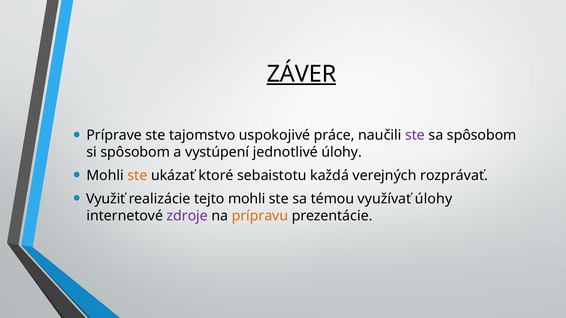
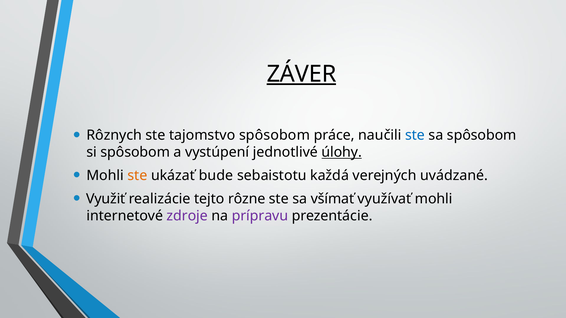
Príprave: Príprave -> Rôznych
tajomstvo uspokojivé: uspokojivé -> spôsobom
ste at (415, 135) colour: purple -> blue
úlohy at (342, 152) underline: none -> present
ktoré: ktoré -> bude
rozprávať: rozprávať -> uvádzané
tejto mohli: mohli -> rôzne
témou: témou -> všímať
využívať úlohy: úlohy -> mohli
prípravu colour: orange -> purple
